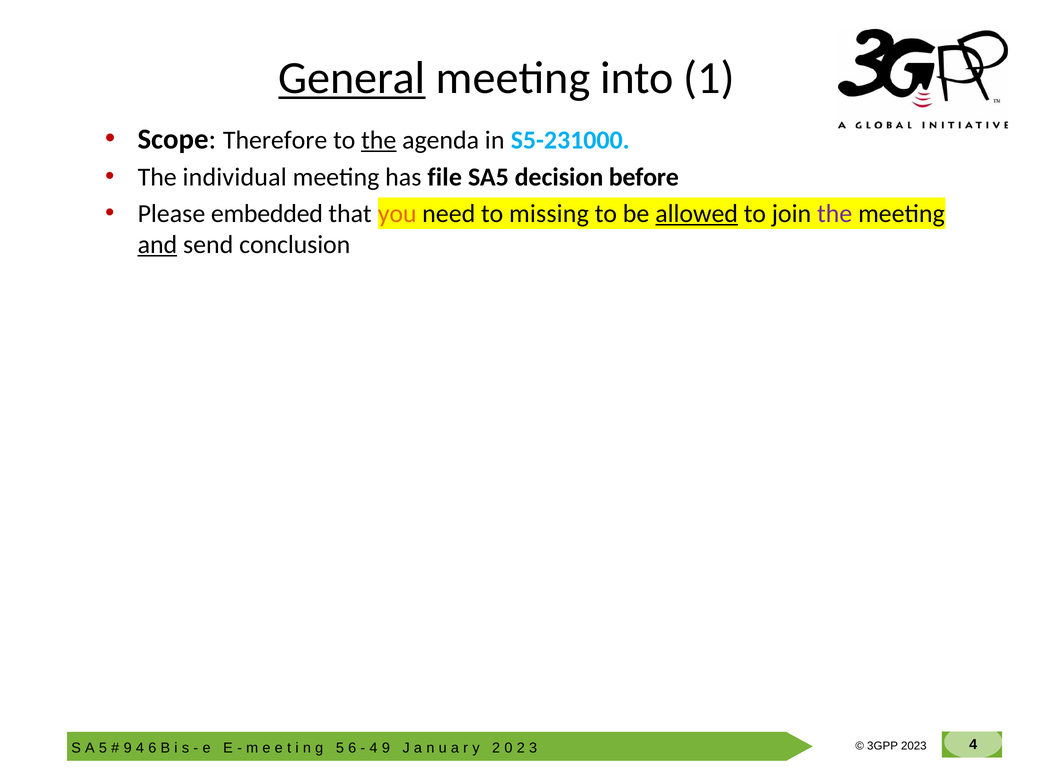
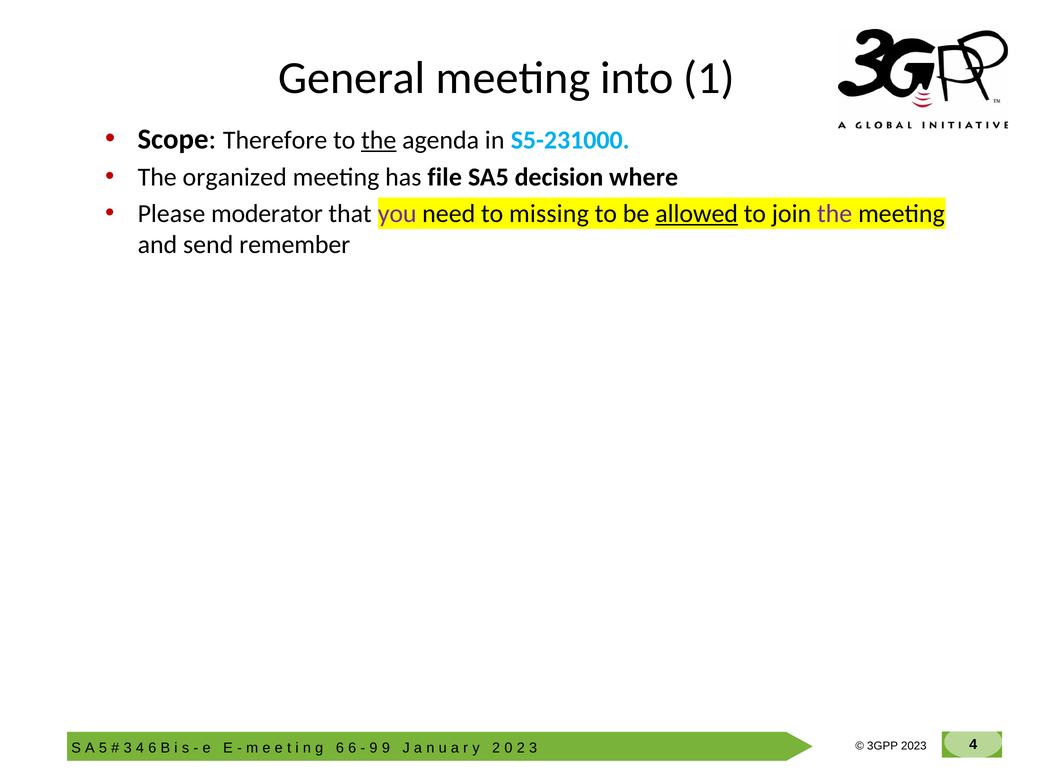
General underline: present -> none
individual: individual -> organized
before: before -> where
embedded: embedded -> moderator
you colour: orange -> purple
and underline: present -> none
conclusion: conclusion -> remember
9 at (128, 749): 9 -> 3
5 at (340, 749): 5 -> 6
4 at (373, 749): 4 -> 9
